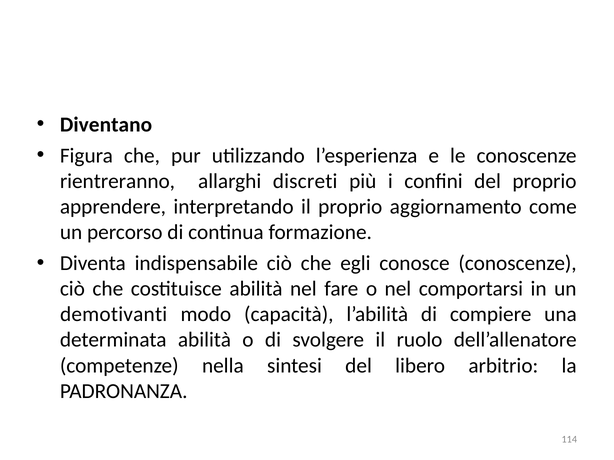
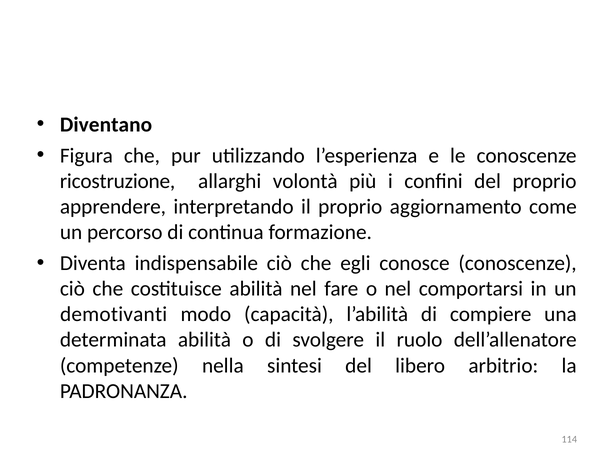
rientreranno: rientreranno -> ricostruzione
discreti: discreti -> volontà
